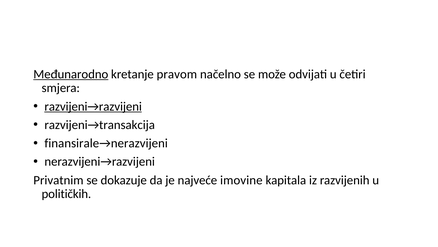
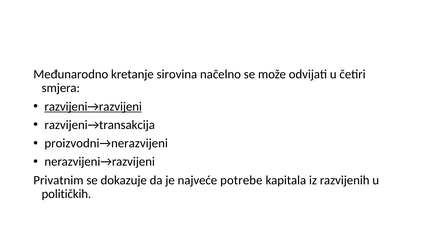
Međunarodno underline: present -> none
pravom: pravom -> sirovina
finansirale→nerazvijeni: finansirale→nerazvijeni -> proizvodni→nerazvijeni
imovine: imovine -> potrebe
